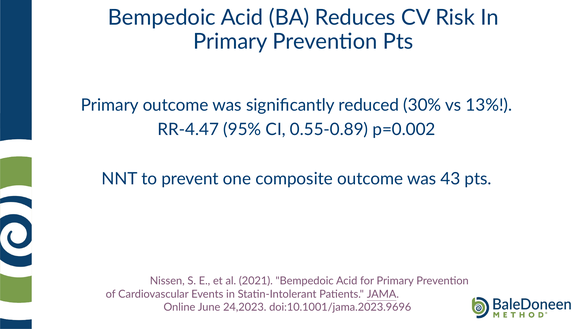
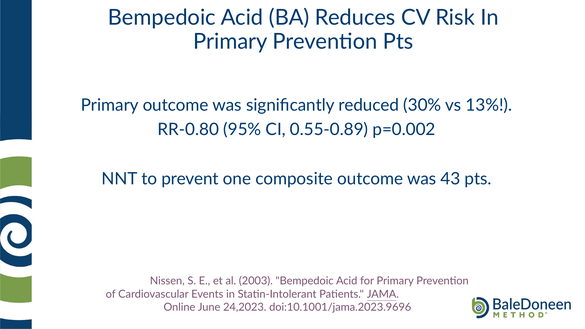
RR-4.47: RR-4.47 -> RR-0.80
2021: 2021 -> 2003
